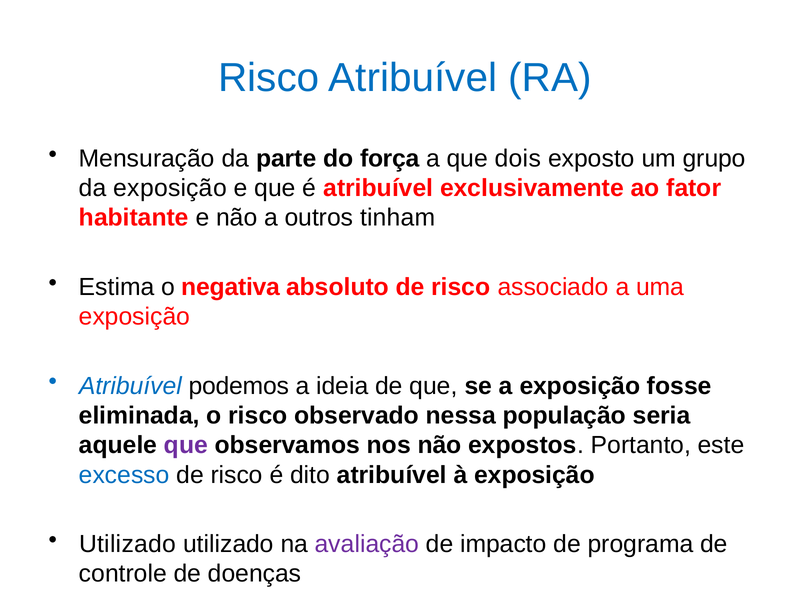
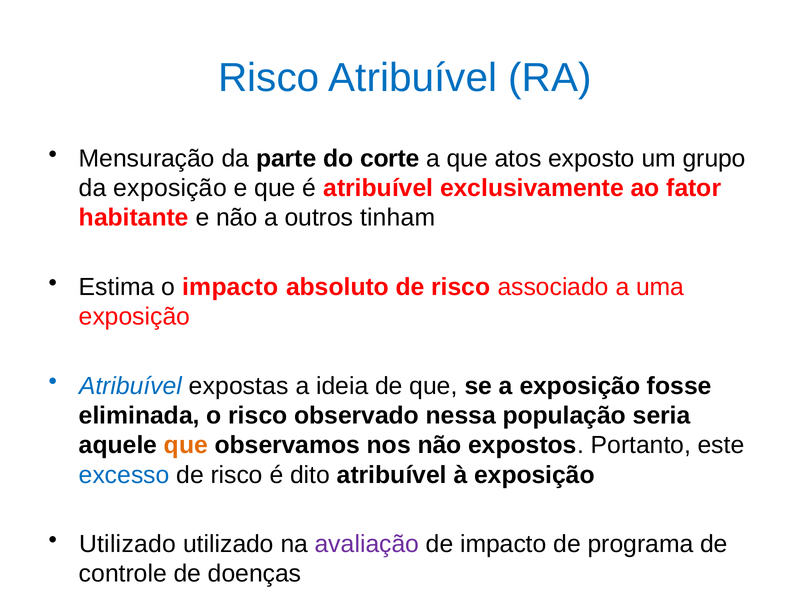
força: força -> corte
dois: dois -> atos
o negativa: negativa -> impacto
podemos: podemos -> expostas
que at (186, 446) colour: purple -> orange
